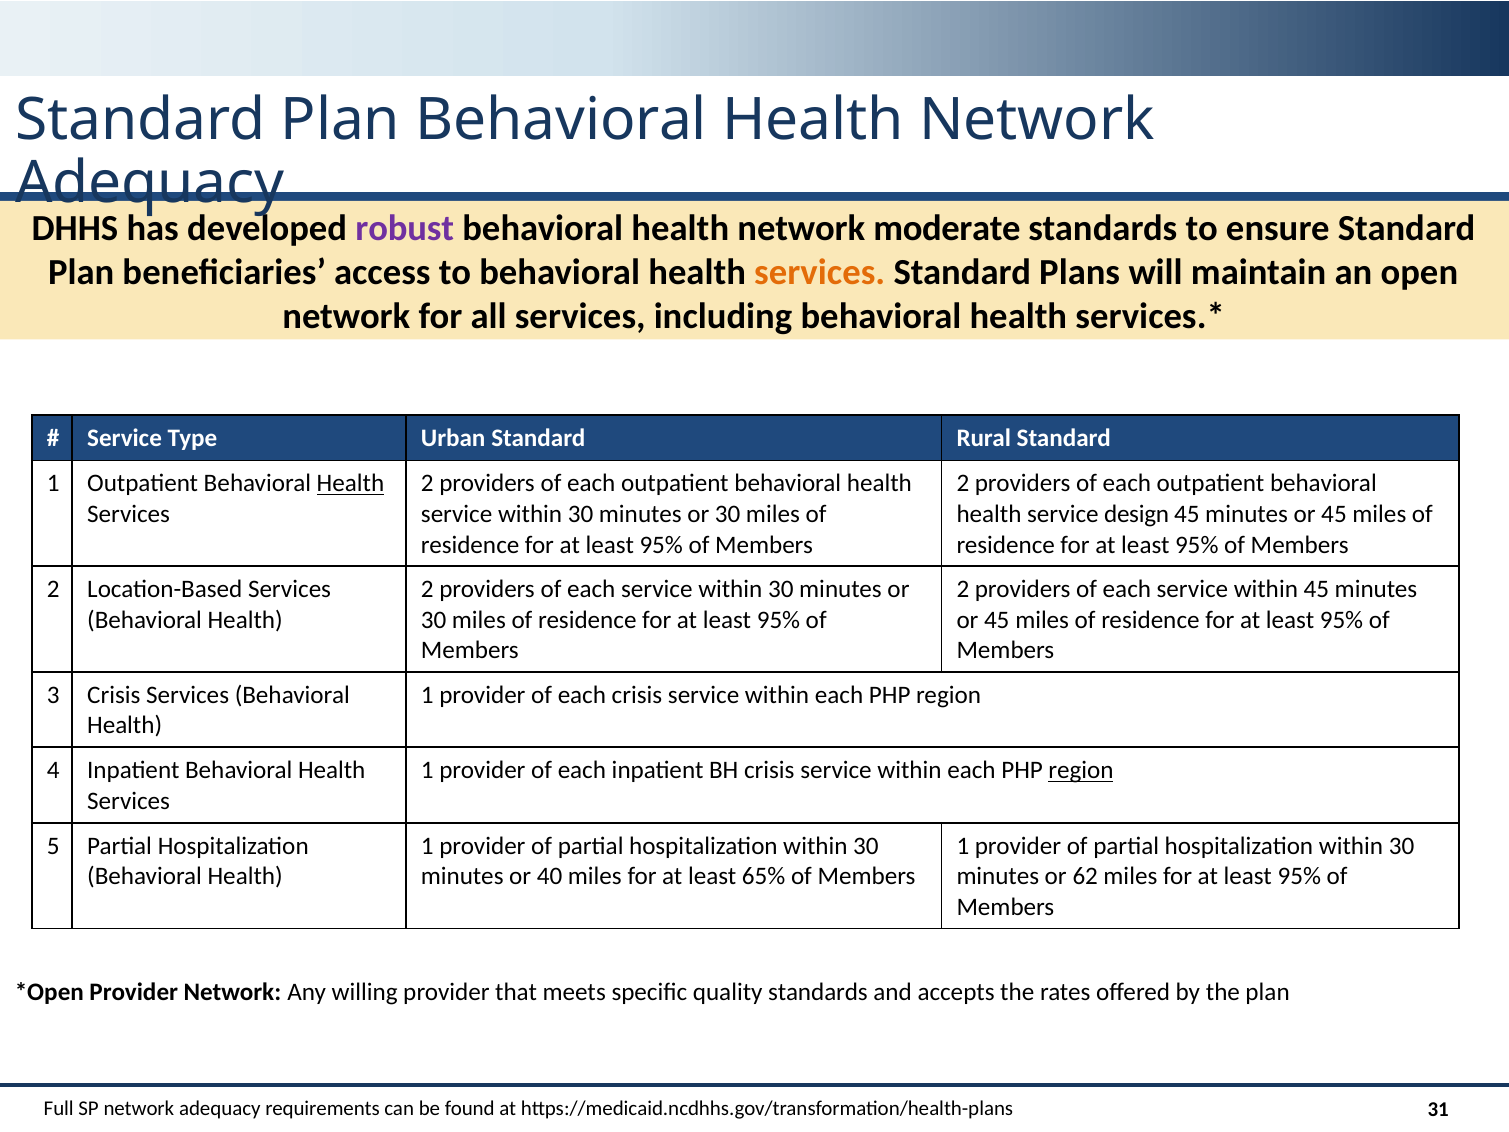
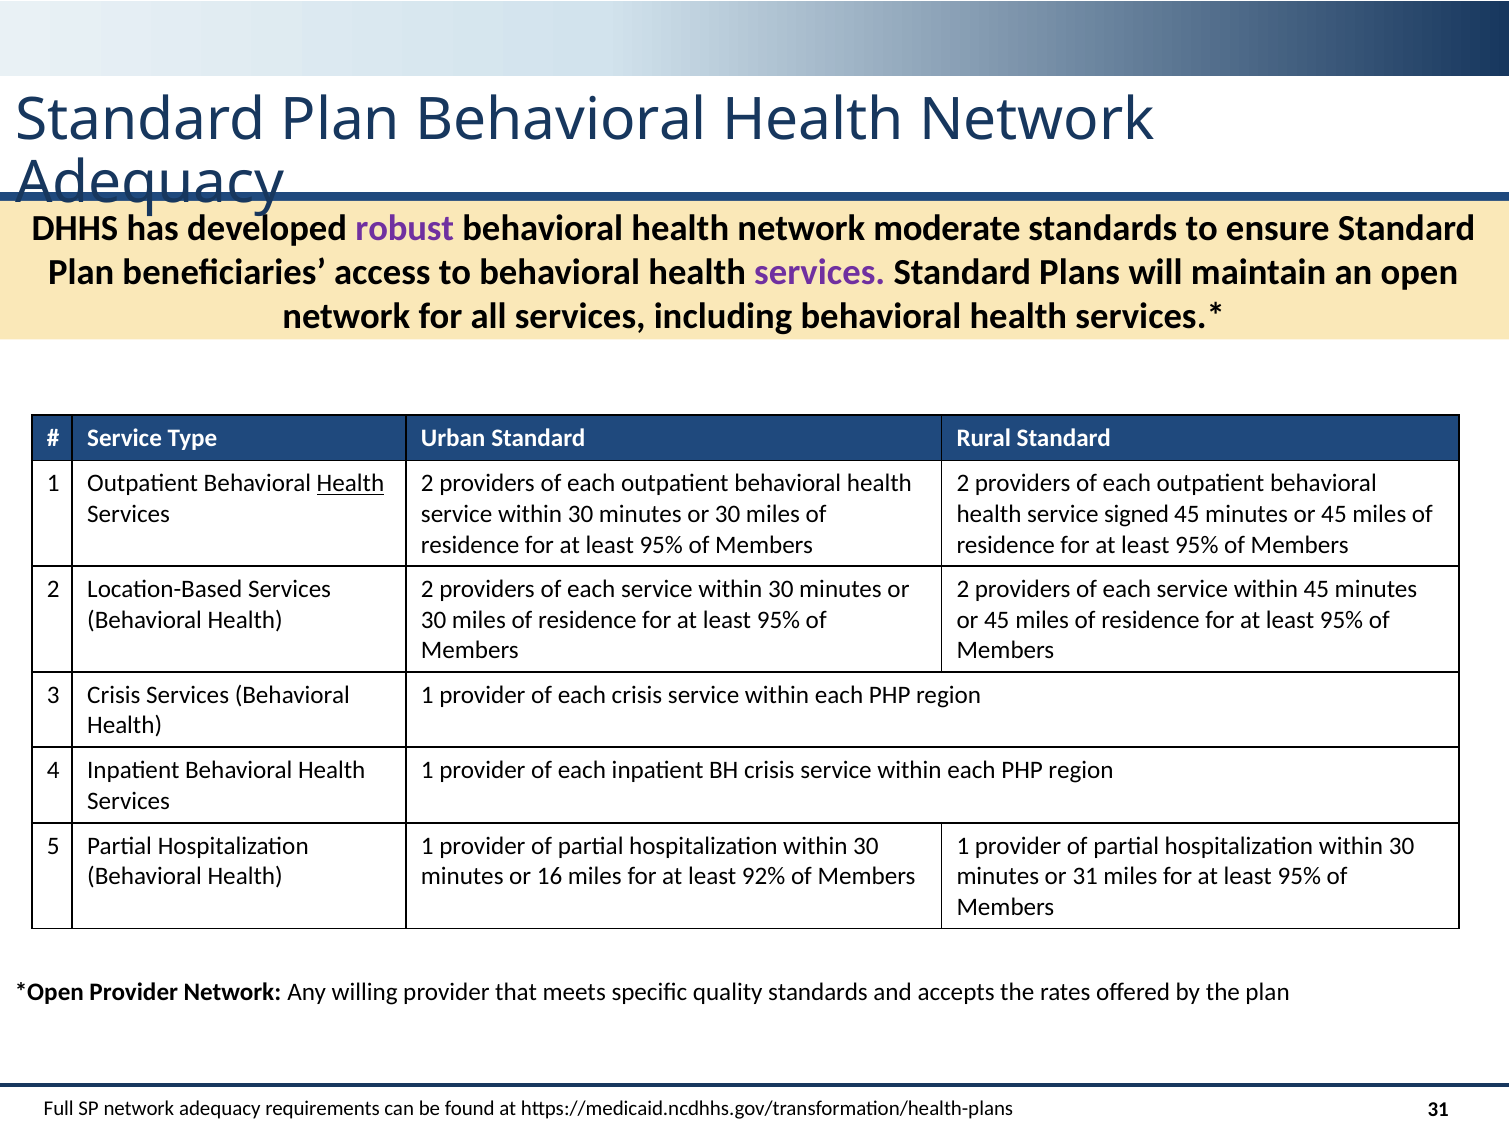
services at (820, 273) colour: orange -> purple
design: design -> signed
region at (1081, 770) underline: present -> none
40: 40 -> 16
65%: 65% -> 92%
or 62: 62 -> 31
